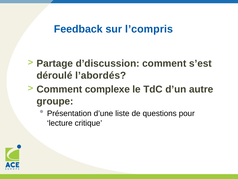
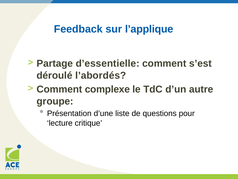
l’compris: l’compris -> l’applique
d’discussion: d’discussion -> d’essentielle
